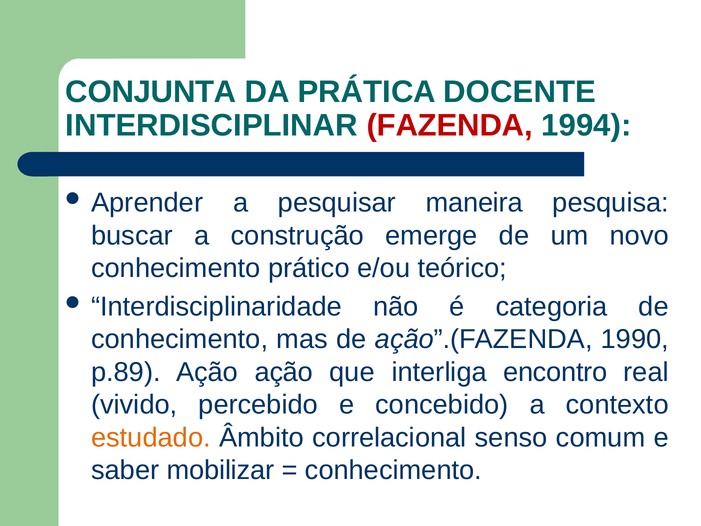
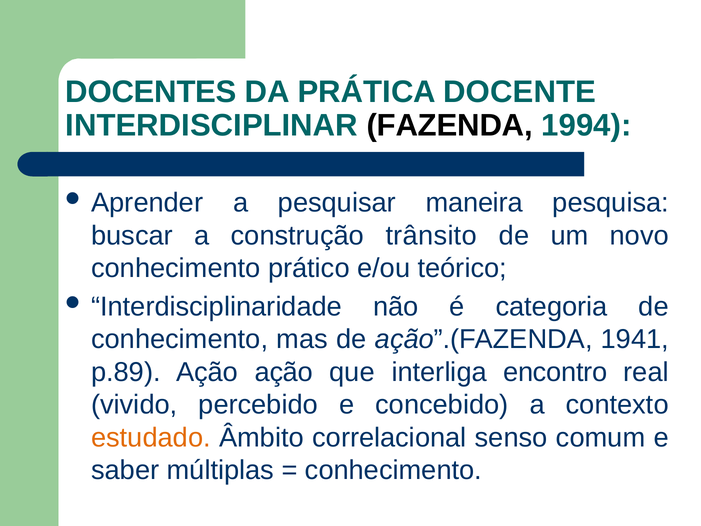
CONJUNTA: CONJUNTA -> DOCENTES
FAZENDA colour: red -> black
emerge: emerge -> trânsito
1990: 1990 -> 1941
mobilizar: mobilizar -> múltiplas
